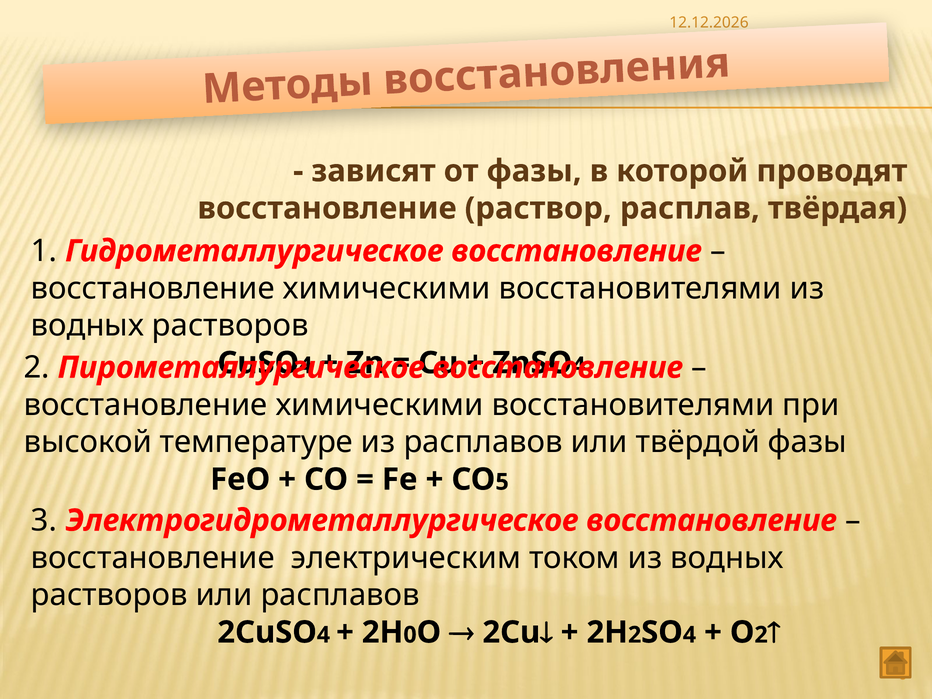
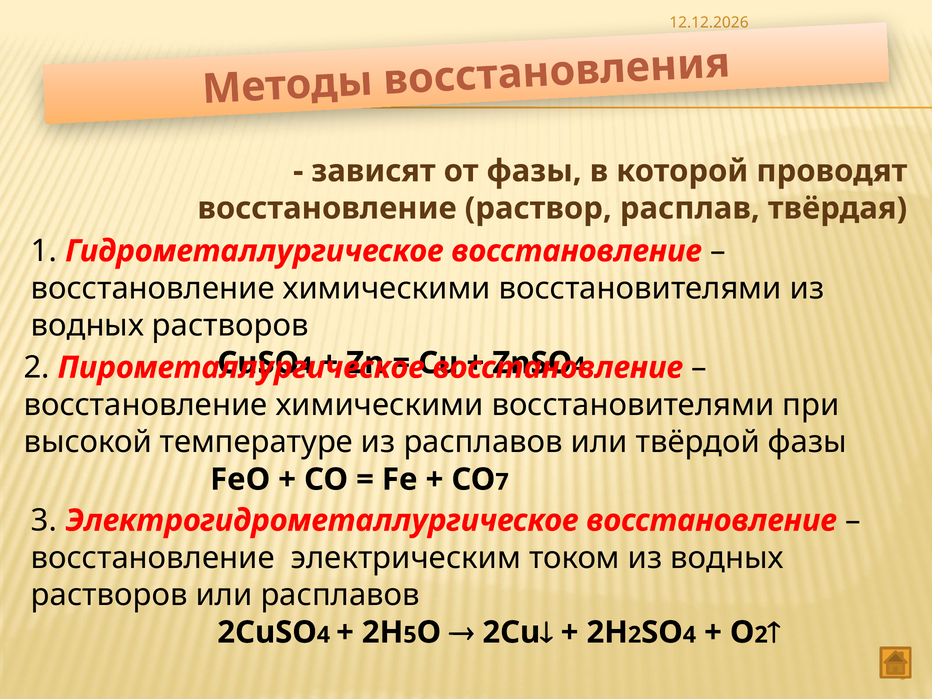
5: 5 -> 7
0: 0 -> 5
